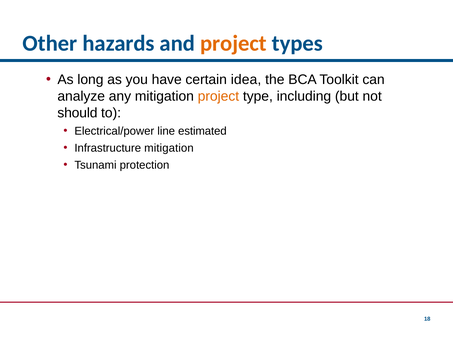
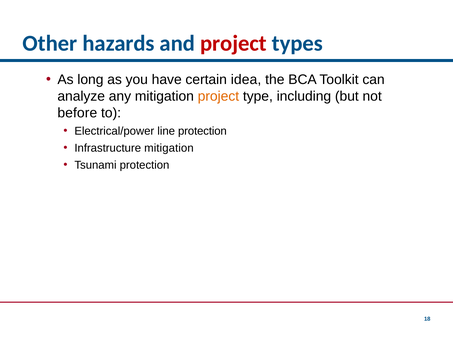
project at (234, 43) colour: orange -> red
should: should -> before
line estimated: estimated -> protection
